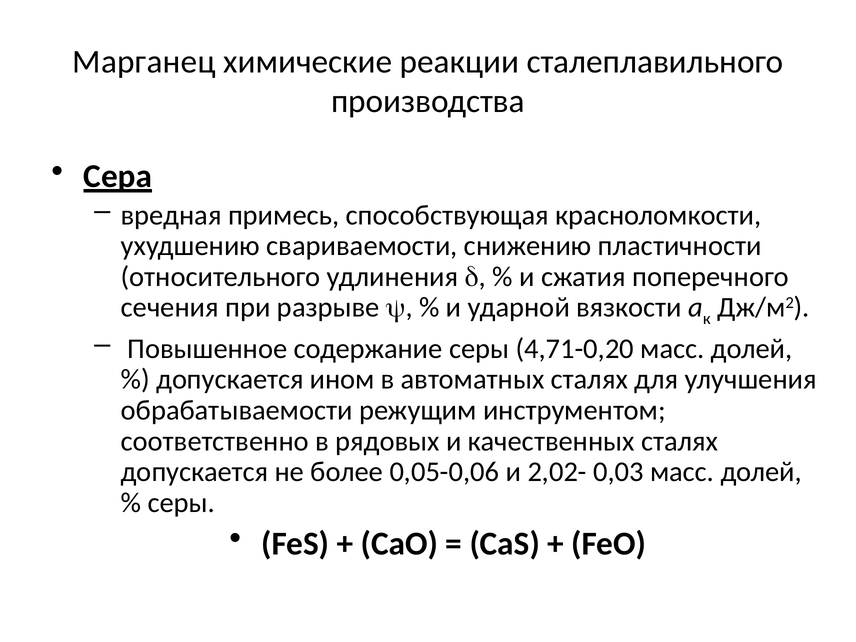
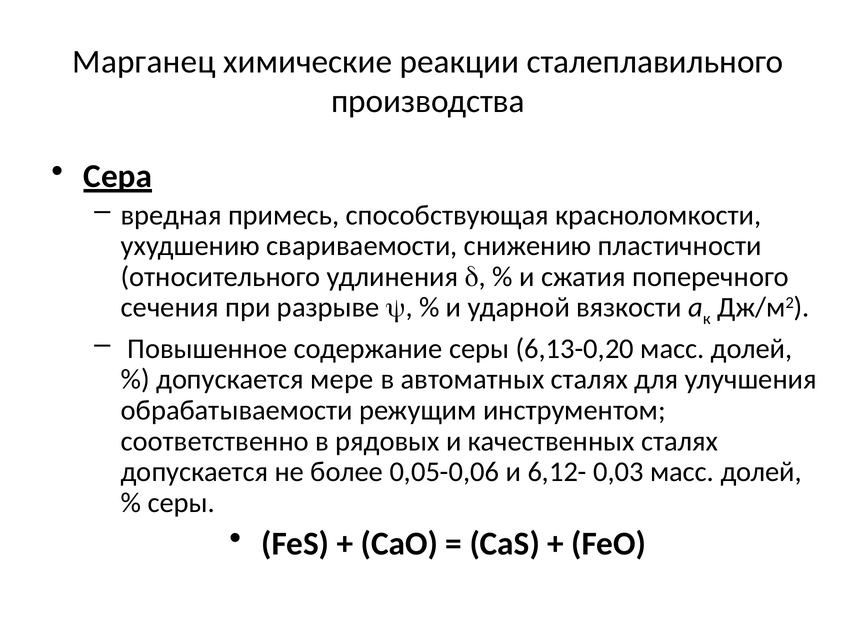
4,71-0,20: 4,71-0,20 -> 6,13-0,20
ином: ином -> мере
2,02-: 2,02- -> 6,12-
